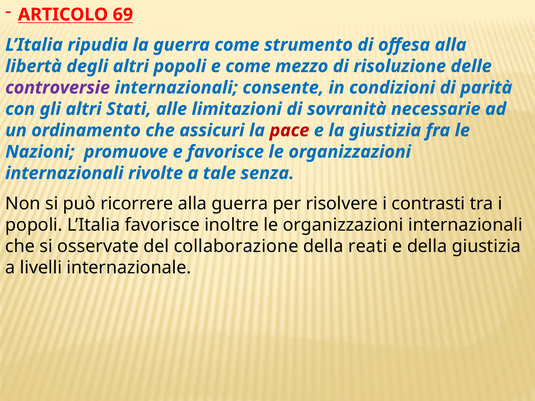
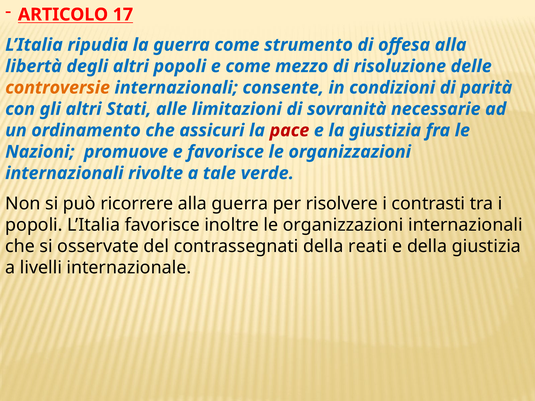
69: 69 -> 17
controversie colour: purple -> orange
senza: senza -> verde
collaborazione: collaborazione -> contrassegnati
